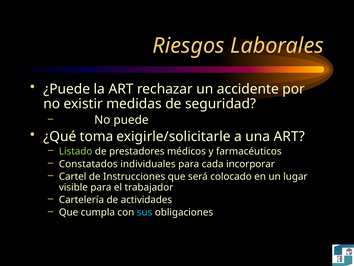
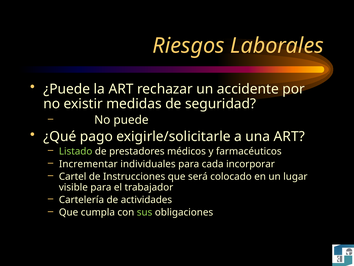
toma: toma -> pago
Constatados: Constatados -> Incrementar
sus colour: light blue -> light green
